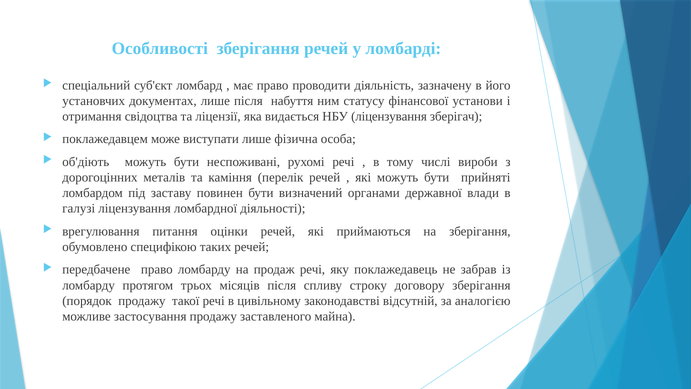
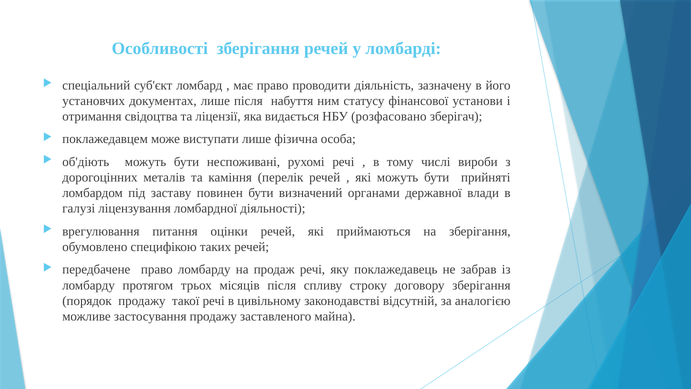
НБУ ліцензування: ліцензування -> розфасовано
